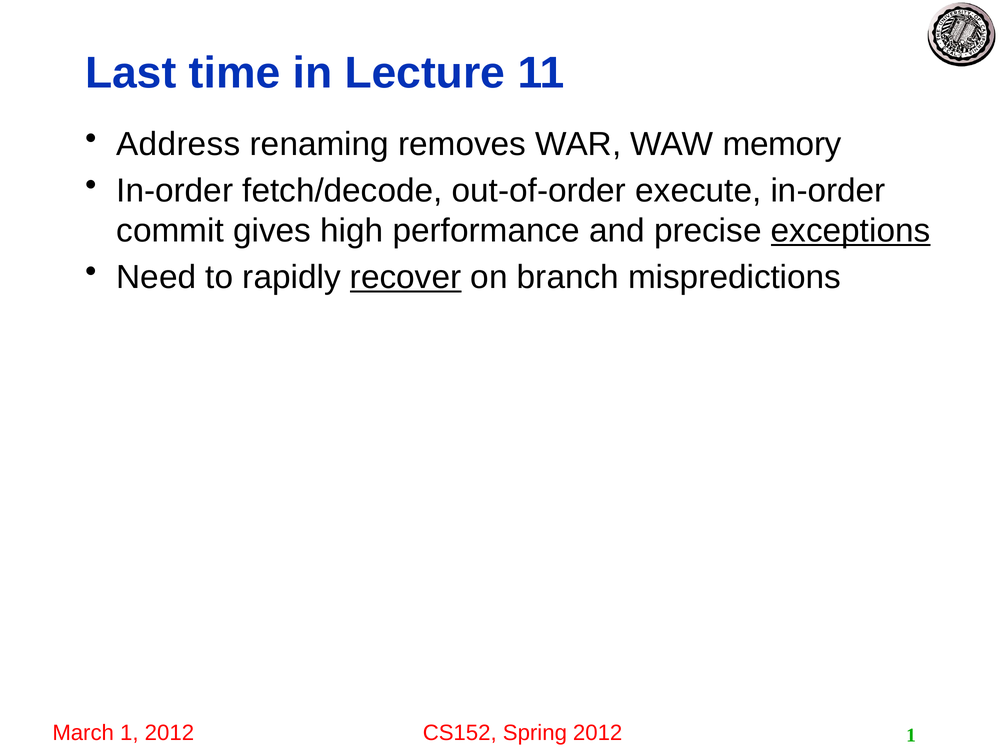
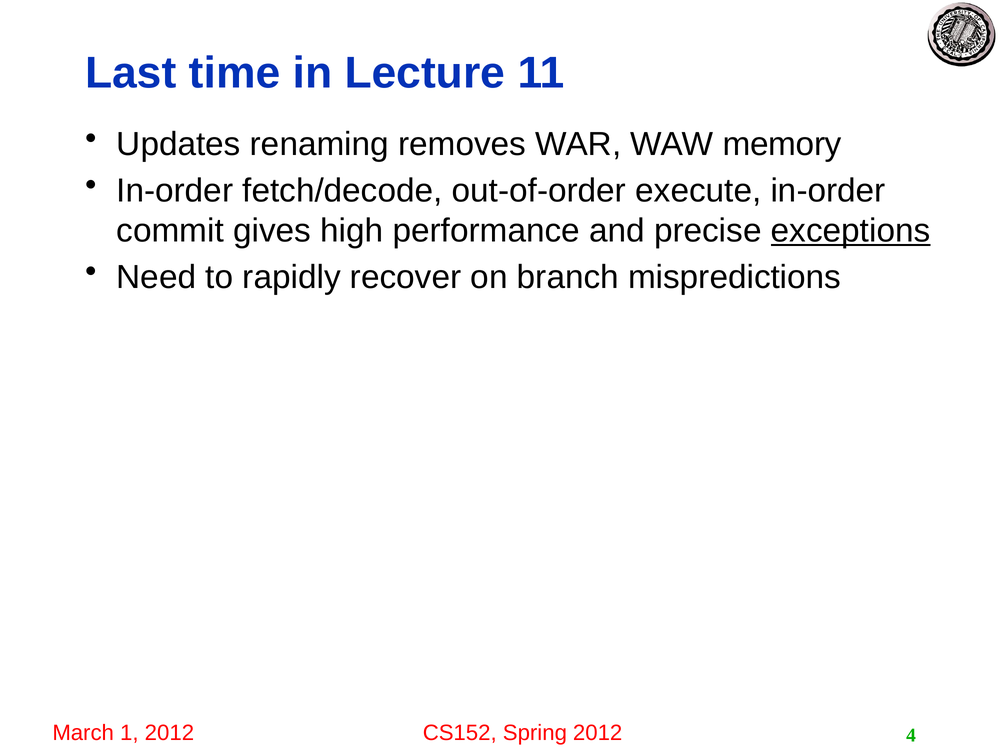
Address: Address -> Updates
recover underline: present -> none
1 at (911, 736): 1 -> 4
